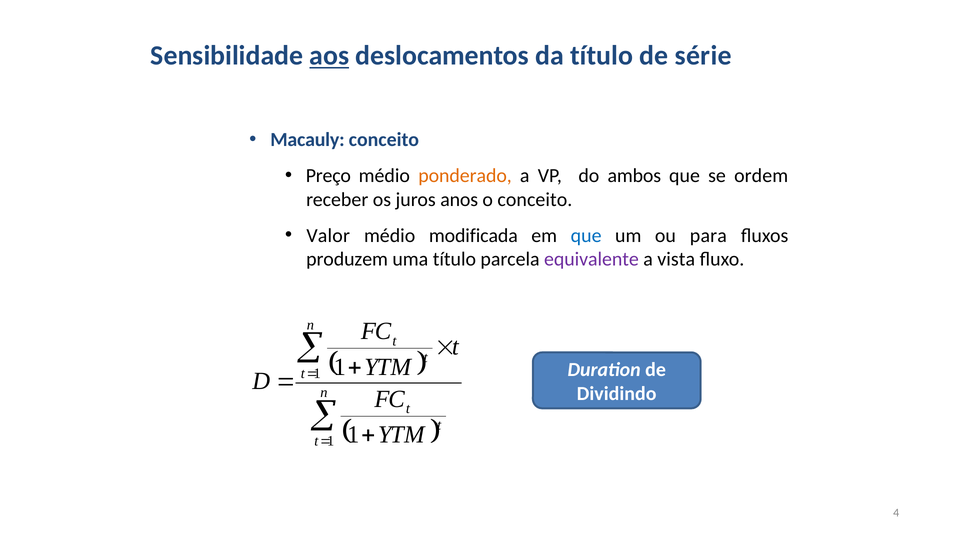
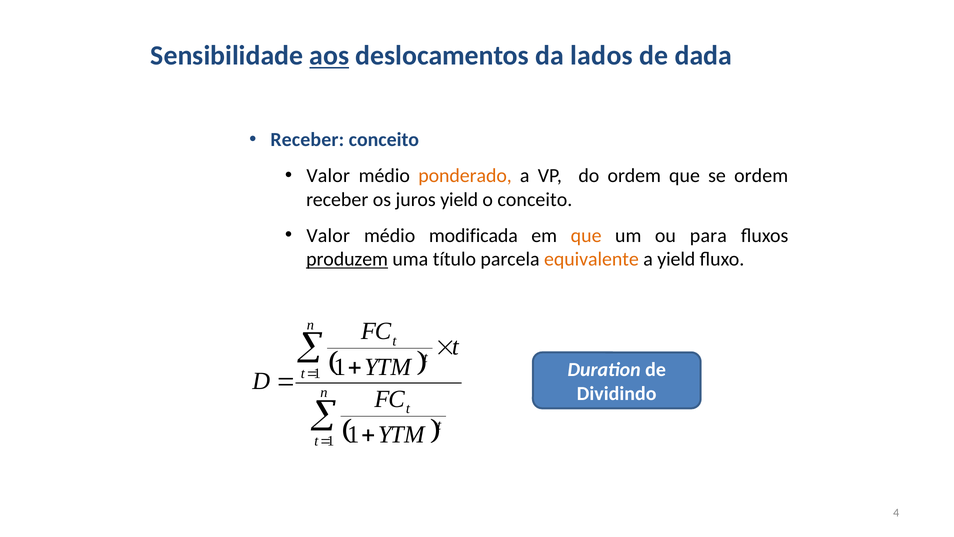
da título: título -> lados
série: série -> dada
Macauly at (307, 140): Macauly -> Receber
Preço at (328, 176): Preço -> Valor
do ambos: ambos -> ordem
juros anos: anos -> yield
que at (586, 235) colour: blue -> orange
produzem underline: none -> present
equivalente colour: purple -> orange
a vista: vista -> yield
